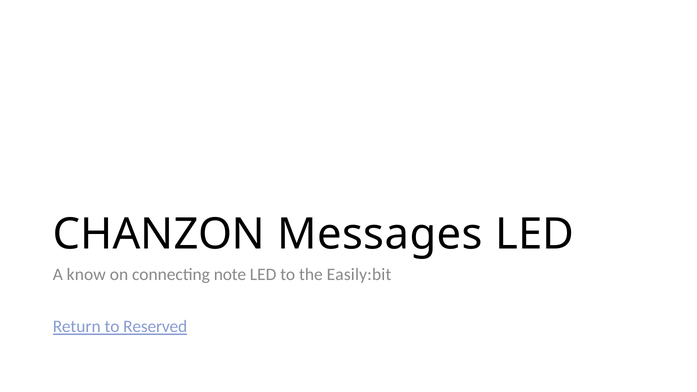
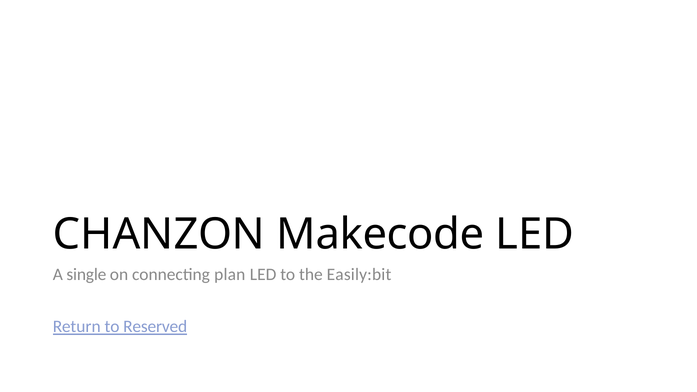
Messages: Messages -> Makecode
know: know -> single
note: note -> plan
